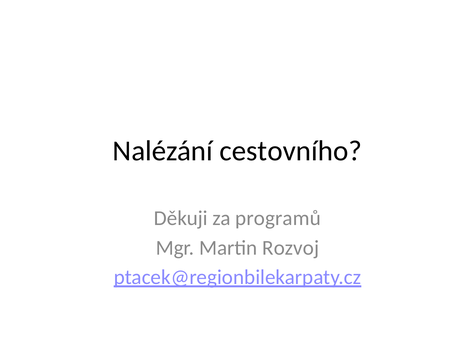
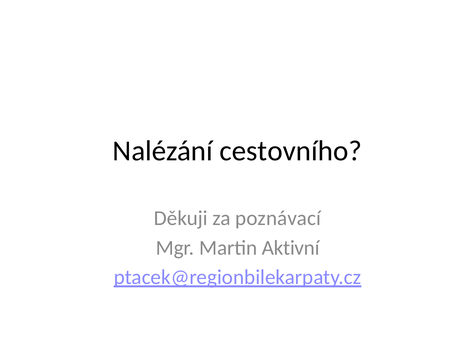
programů: programů -> poznávací
Rozvoj: Rozvoj -> Aktivní
